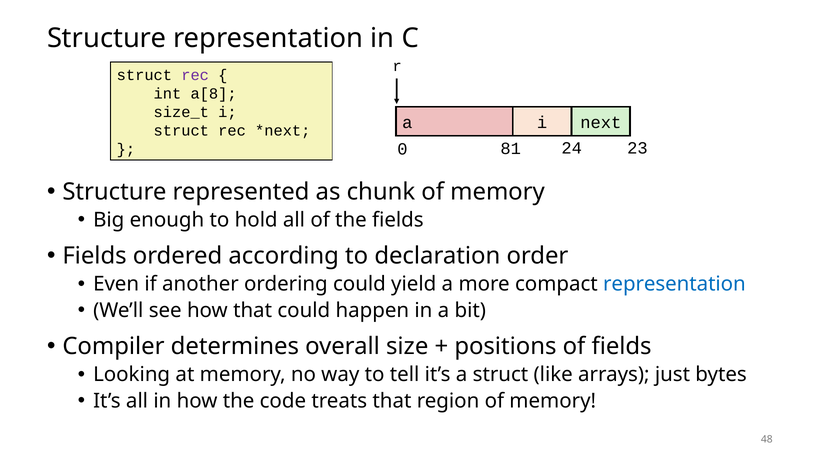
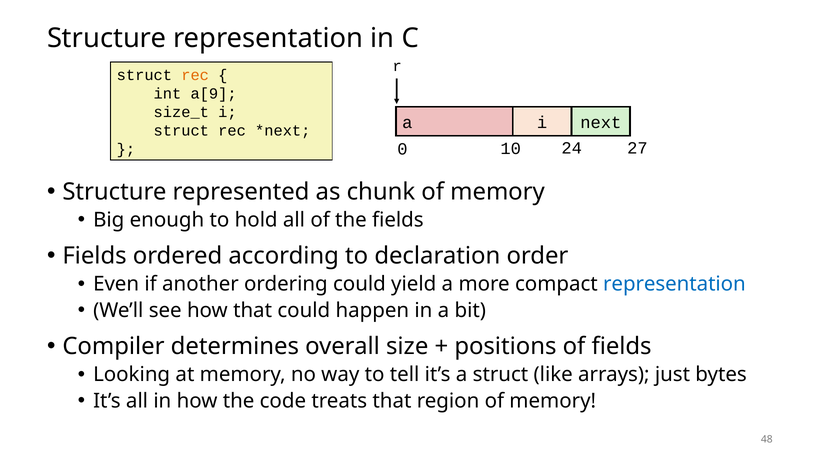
rec at (195, 75) colour: purple -> orange
a[8: a[8 -> a[9
81: 81 -> 10
23: 23 -> 27
